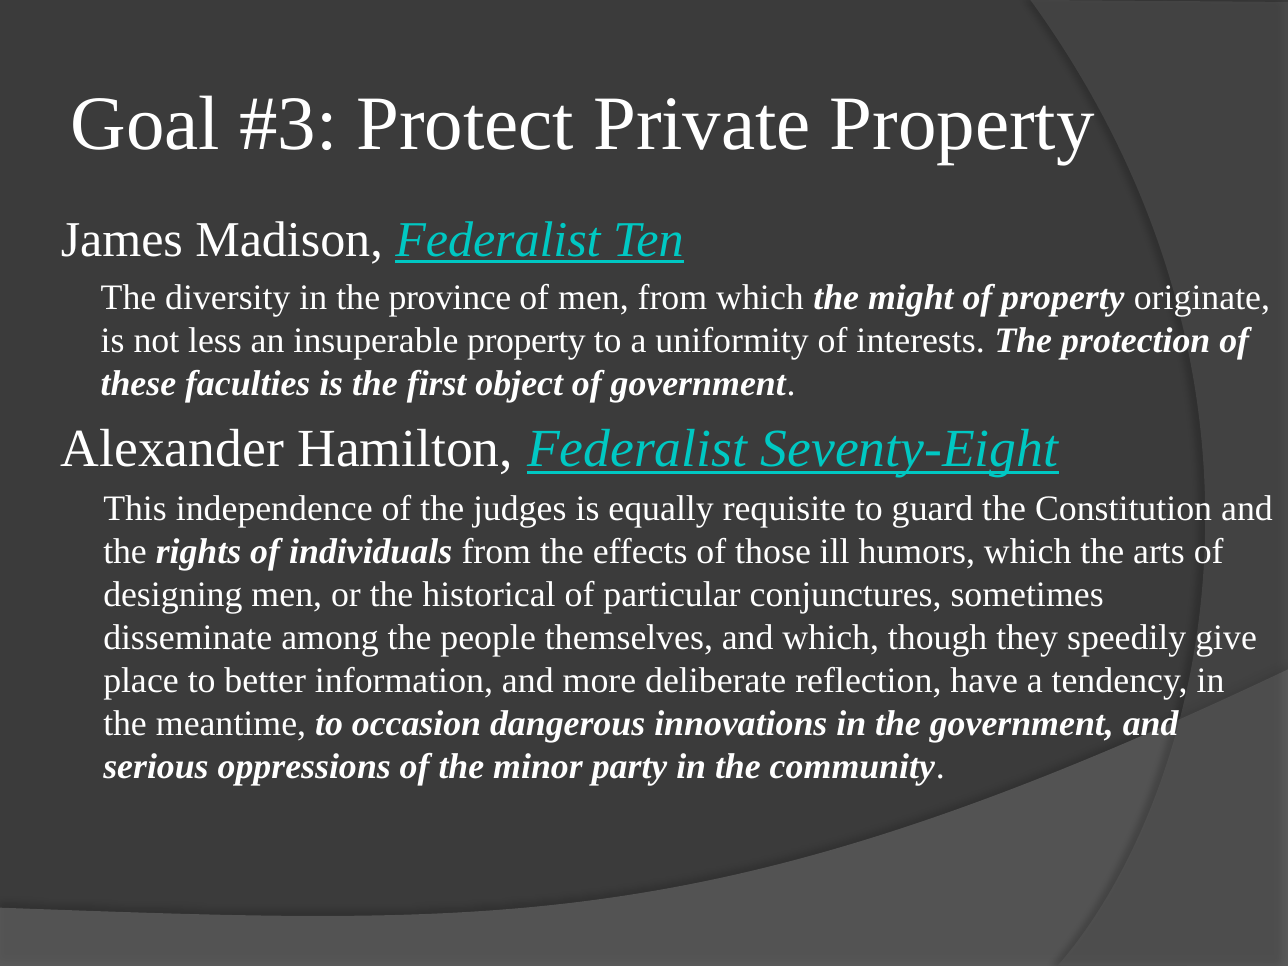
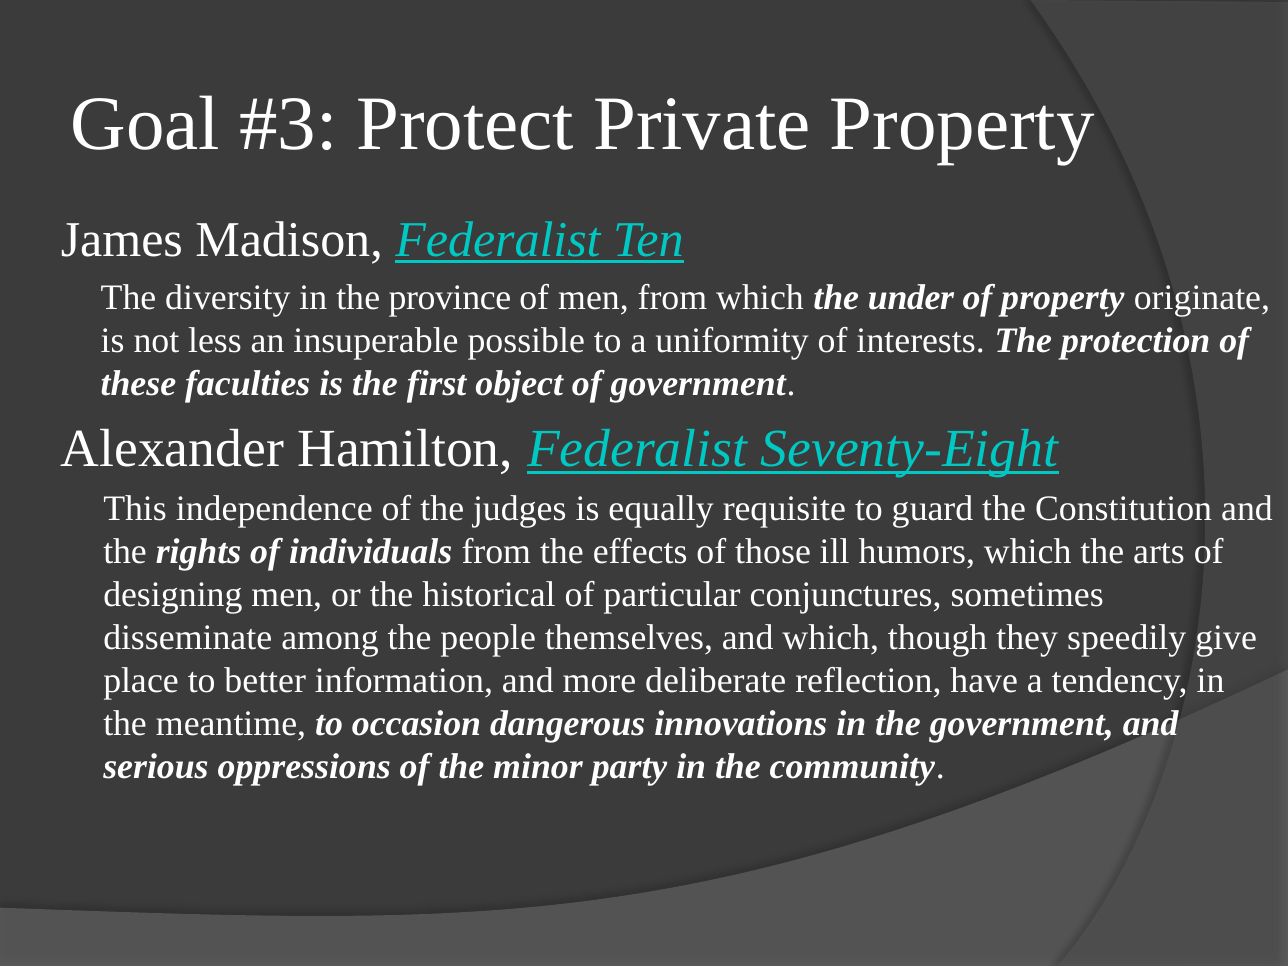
might: might -> under
insuperable property: property -> possible
